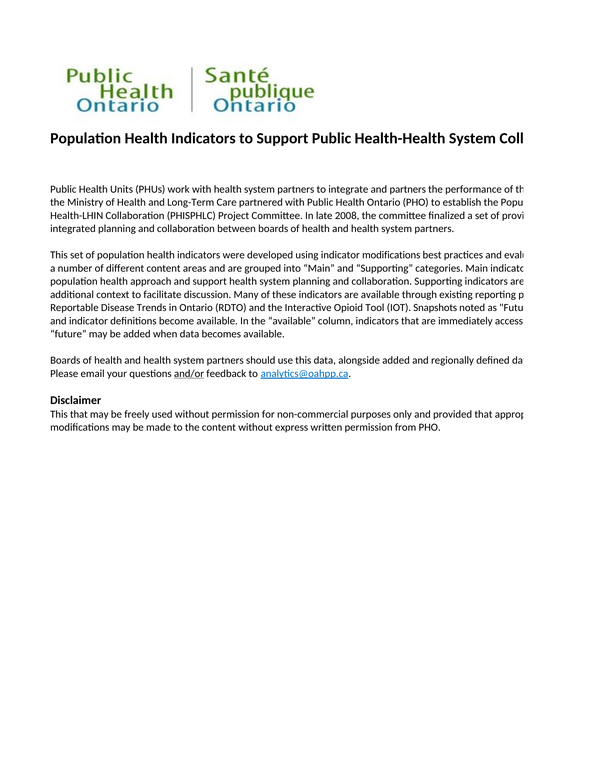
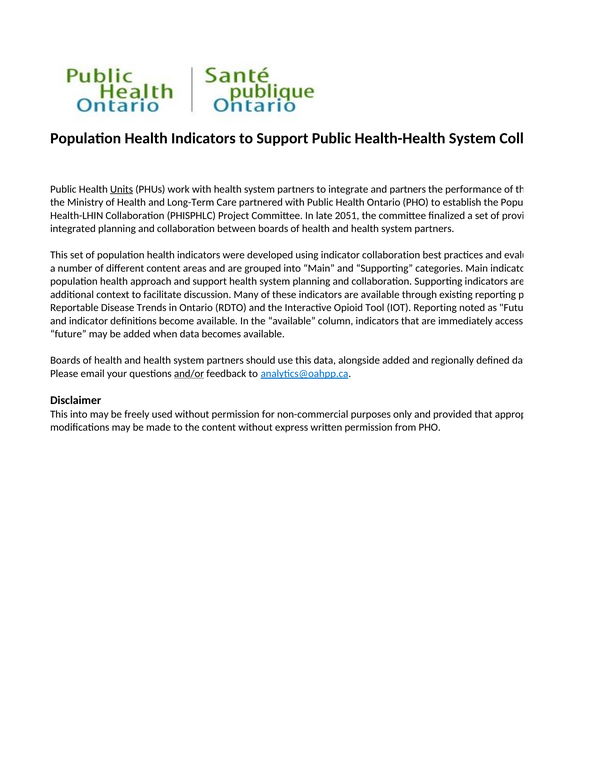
Units underline: none -> present
2008: 2008 -> 2051
indicator modifications: modifications -> collaboration
IOT Snapshots: Snapshots -> Reporting
This that: that -> into
